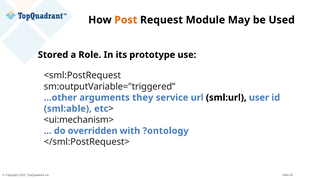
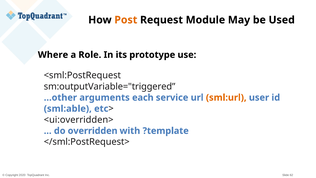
Stored: Stored -> Where
they: they -> each
sml:url colour: black -> orange
<ui:mechanism>: <ui:mechanism> -> <ui:overridden>
?ontology: ?ontology -> ?template
